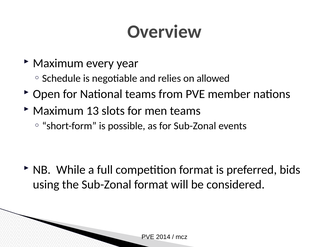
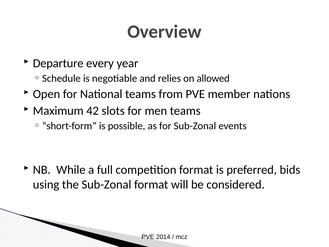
Maximum at (58, 63): Maximum -> Departure
13: 13 -> 42
